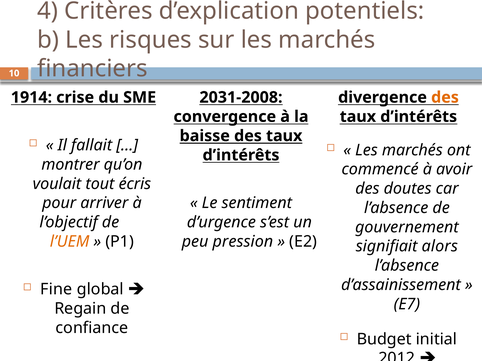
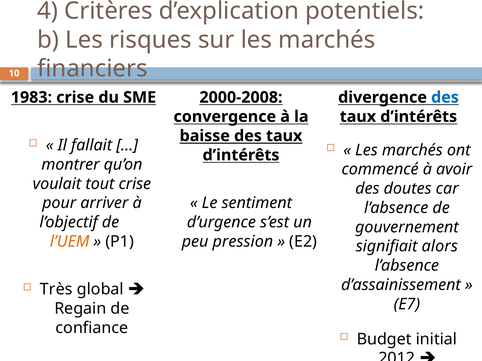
1914: 1914 -> 1983
2031-2008: 2031-2008 -> 2000-2008
des at (445, 97) colour: orange -> blue
tout écris: écris -> crise
Fine: Fine -> Très
